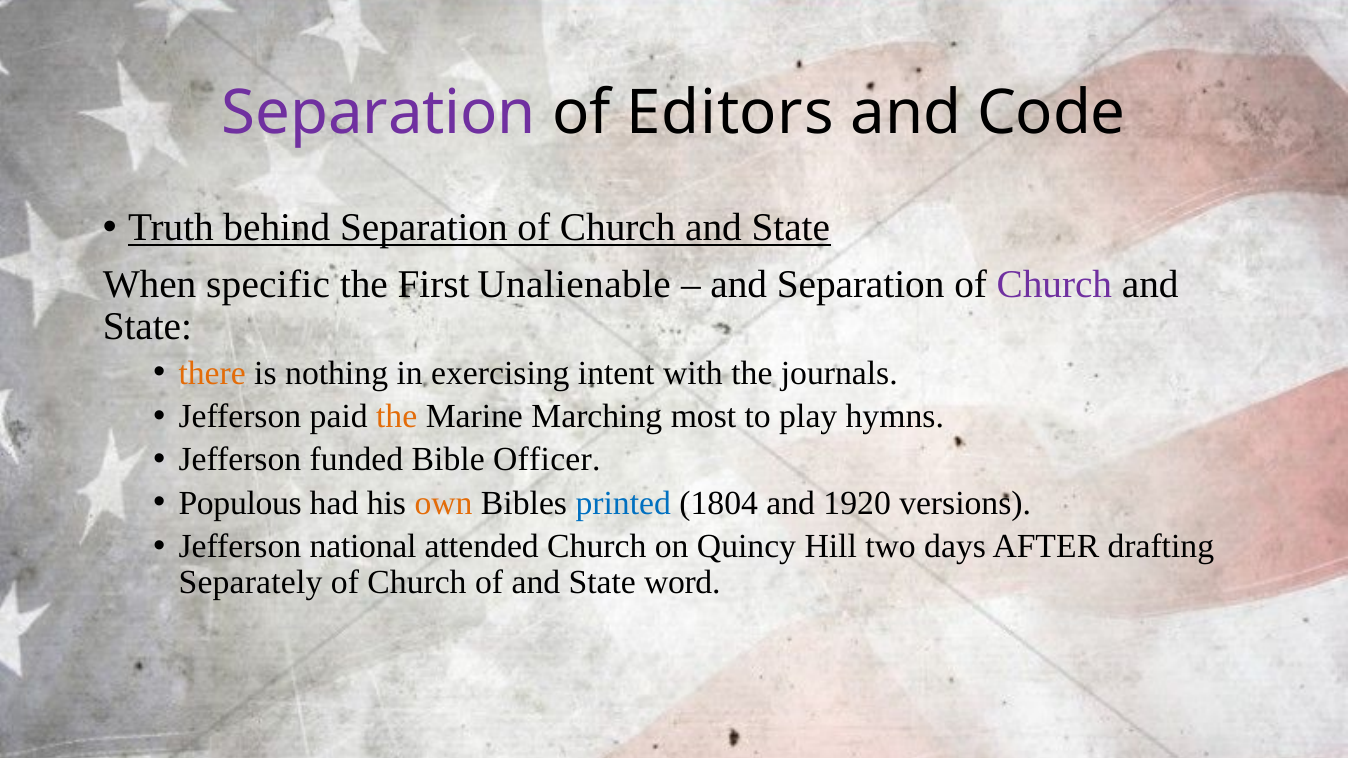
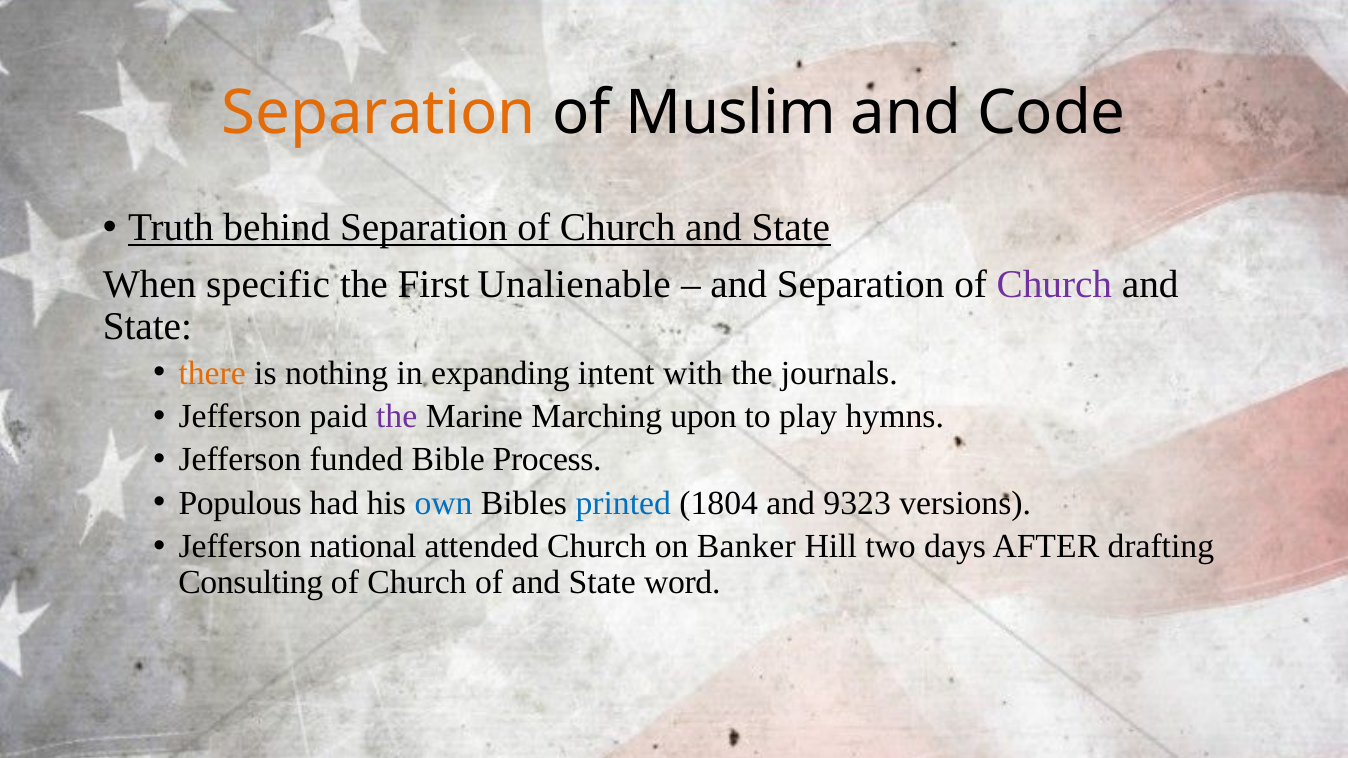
Separation at (379, 113) colour: purple -> orange
Editors: Editors -> Muslim
exercising: exercising -> expanding
the at (397, 417) colour: orange -> purple
most: most -> upon
Officer: Officer -> Process
own colour: orange -> blue
1920: 1920 -> 9323
Quincy: Quincy -> Banker
Separately: Separately -> Consulting
